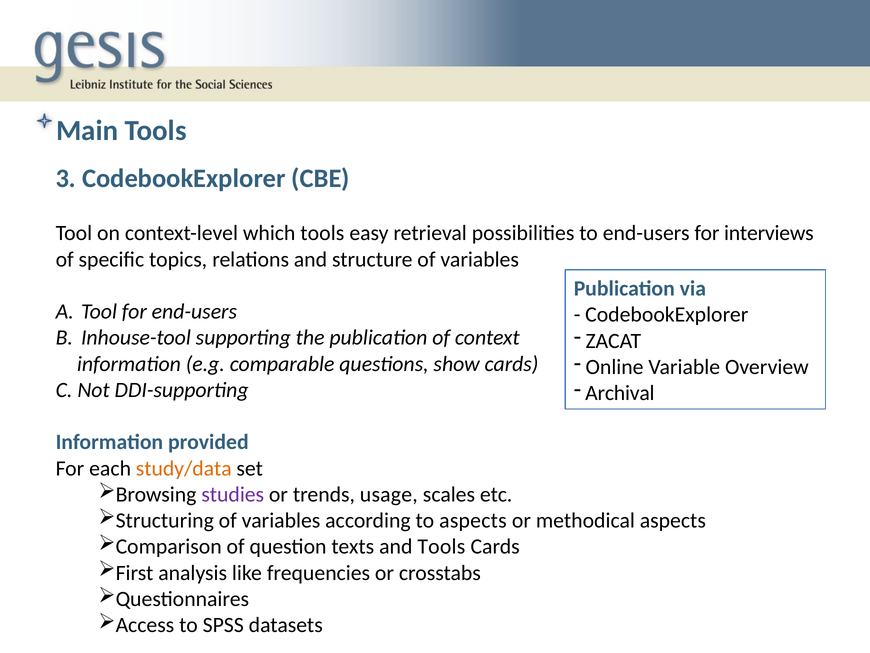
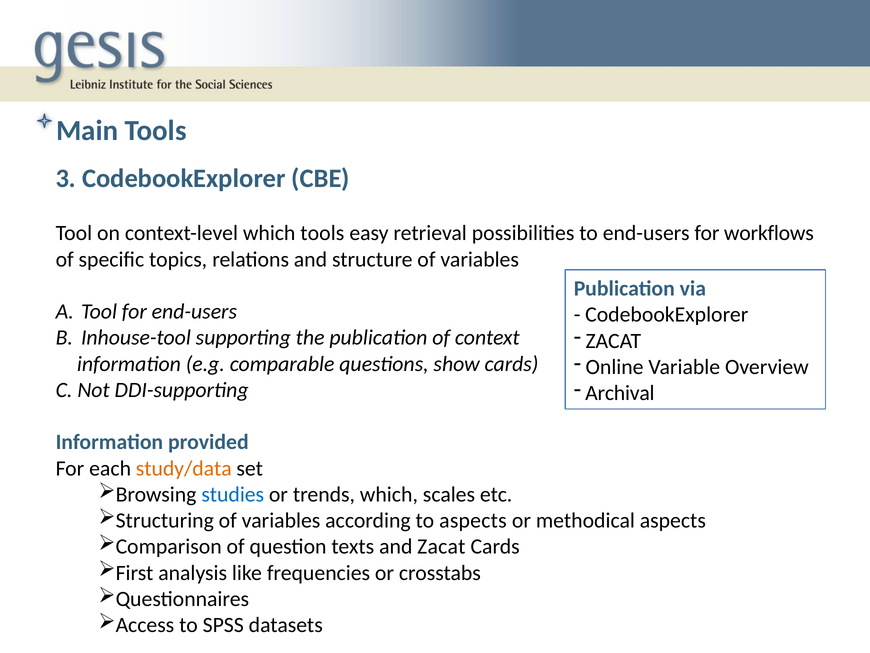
interviews: interviews -> workflows
studies colour: purple -> blue
trends usage: usage -> which
and Tools: Tools -> Zacat
